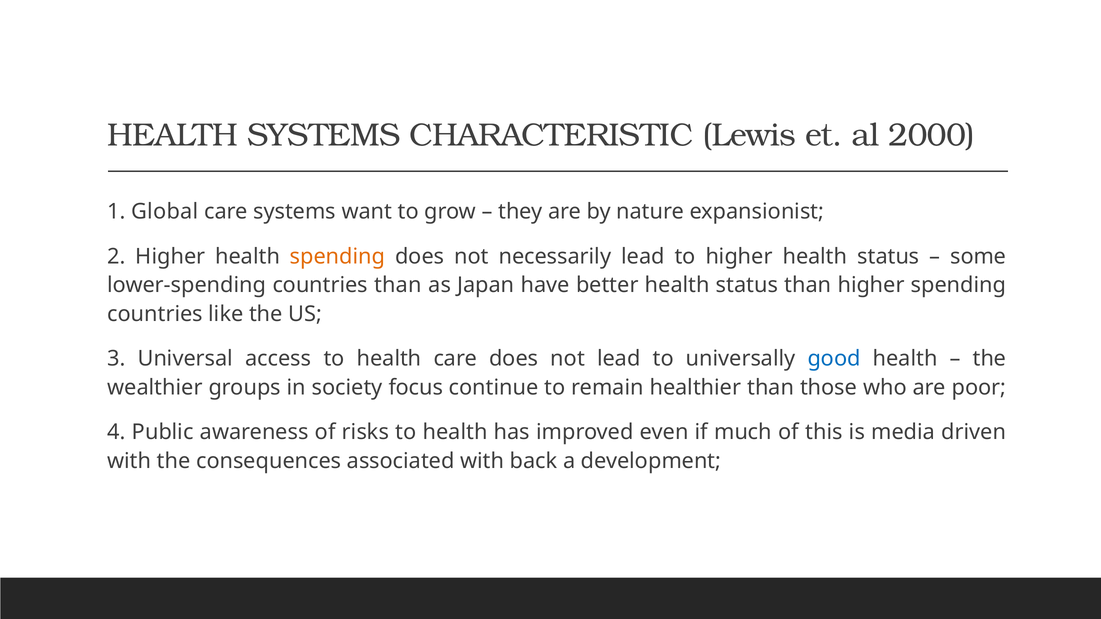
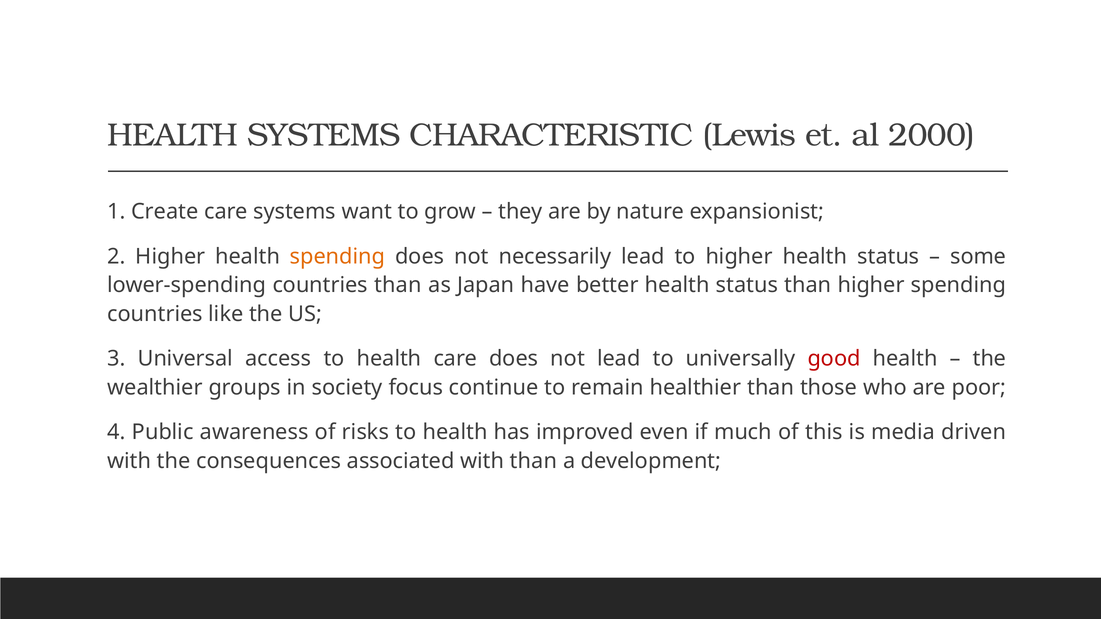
Global: Global -> Create
good colour: blue -> red
with back: back -> than
